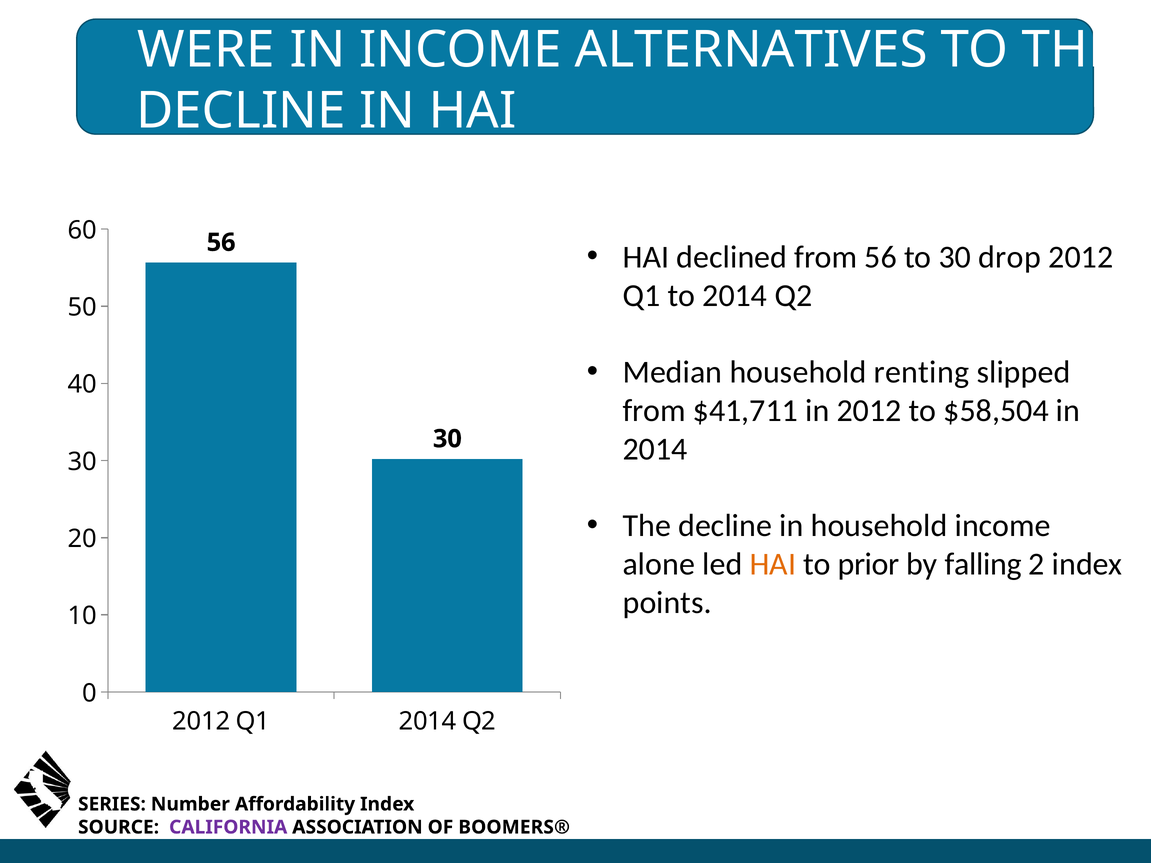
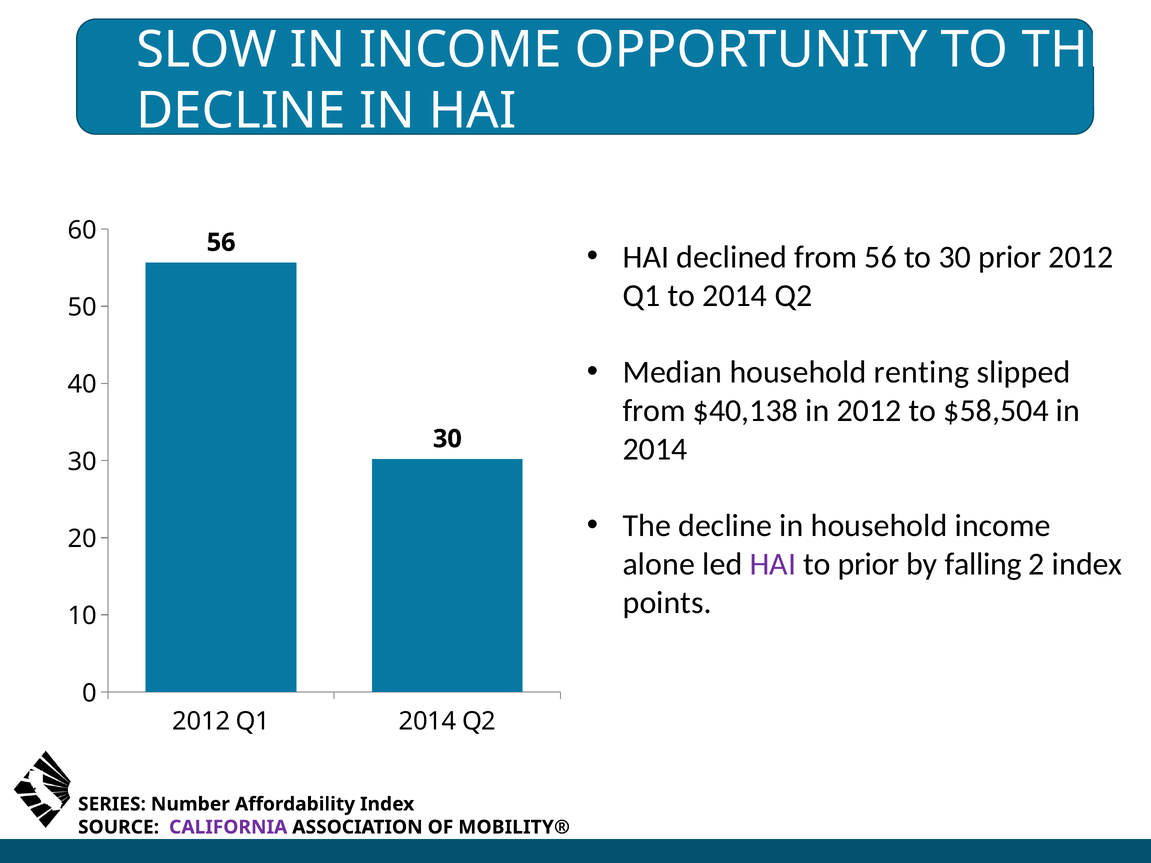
WERE: WERE -> SLOW
ALTERNATIVES: ALTERNATIVES -> OPPORTUNITY
30 drop: drop -> prior
$41,711: $41,711 -> $40,138
HAI at (773, 564) colour: orange -> purple
BOOMERS®: BOOMERS® -> MOBILITY®
